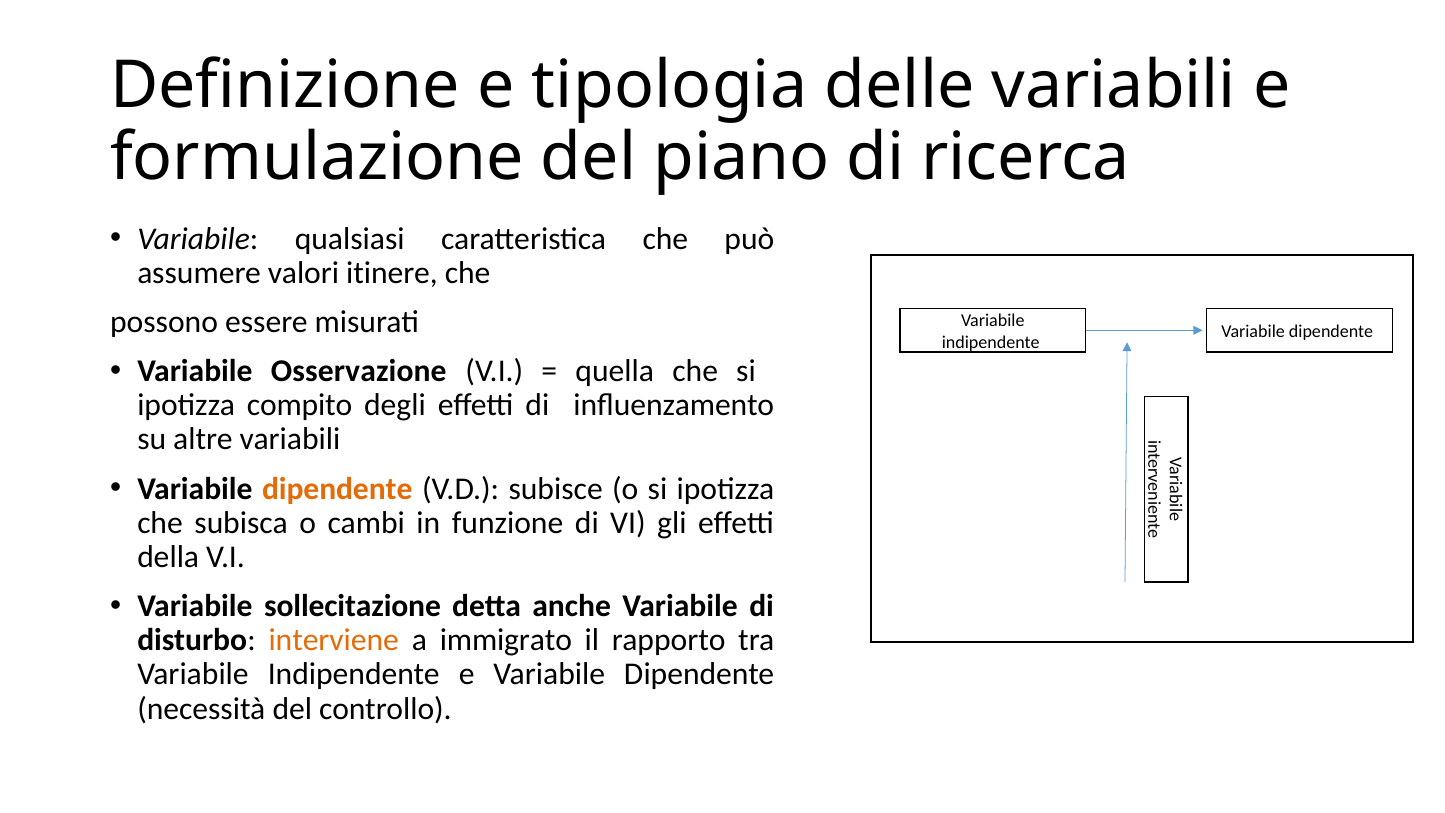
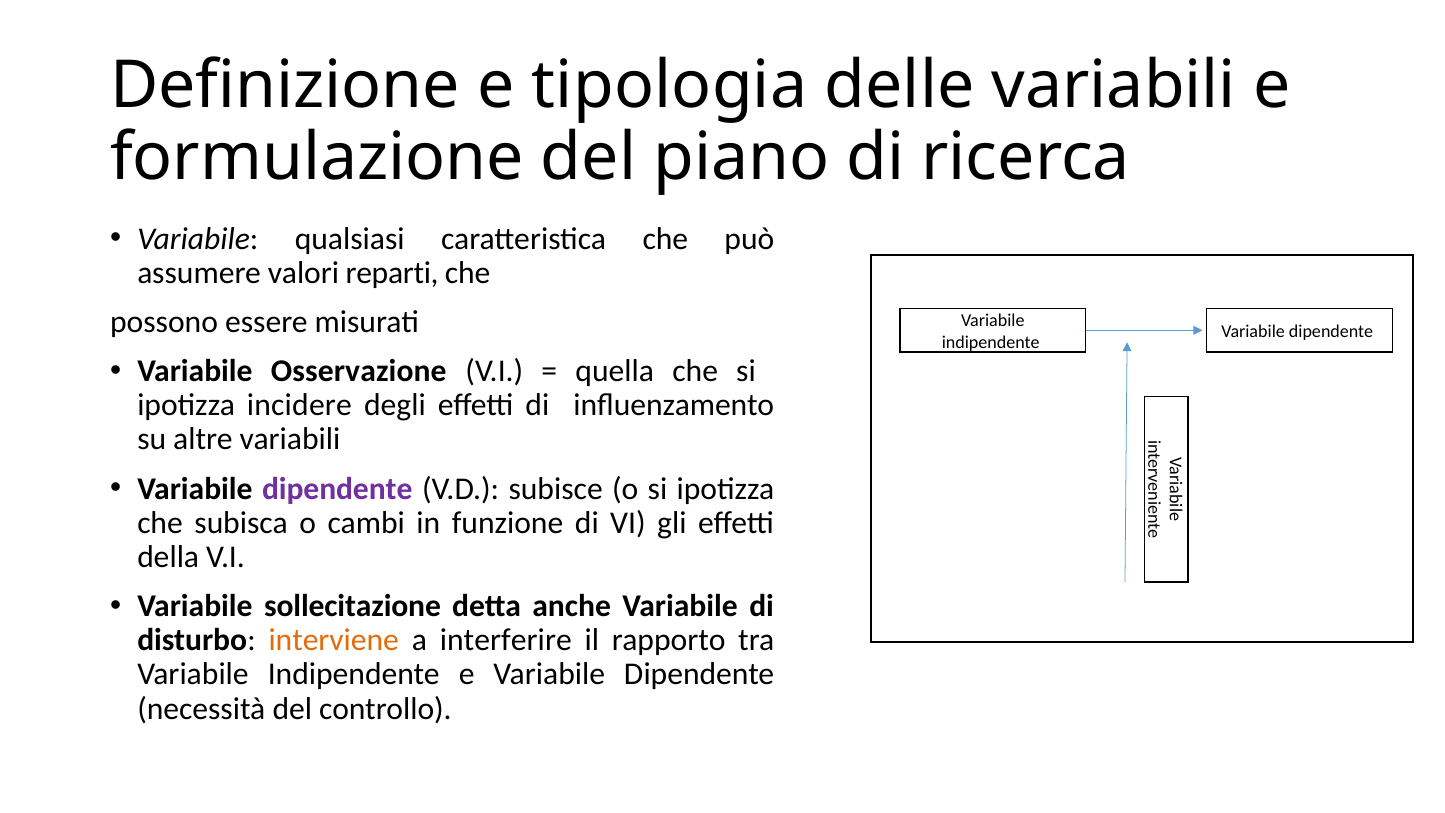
itinere: itinere -> reparti
compito: compito -> incidere
dipendente at (337, 489) colour: orange -> purple
immigrato: immigrato -> interferire
